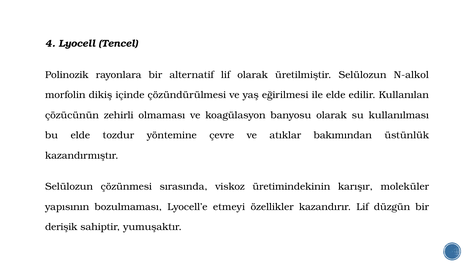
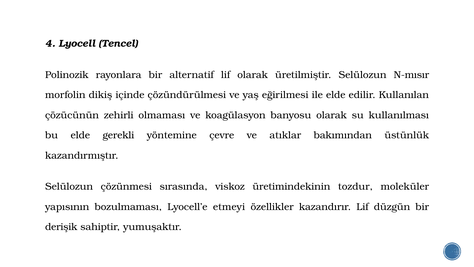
N-alkol: N-alkol -> N-mısır
tozdur: tozdur -> gerekli
karışır: karışır -> tozdur
